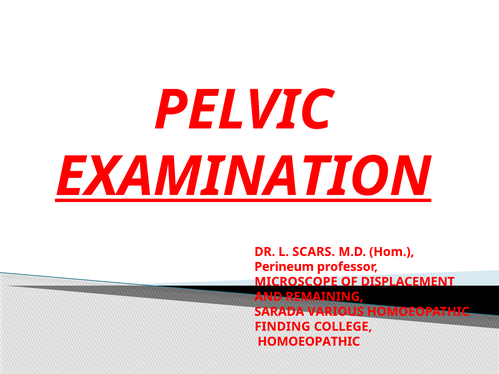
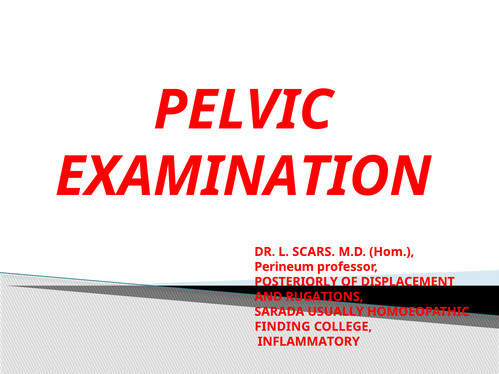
EXAMINATION underline: present -> none
MICROSCOPE: MICROSCOPE -> POSTERIORLY
REMAINING: REMAINING -> RUGATIONS
VARIOUS: VARIOUS -> USUALLY
HOMOEOPATHIC at (309, 342): HOMOEOPATHIC -> INFLAMMATORY
